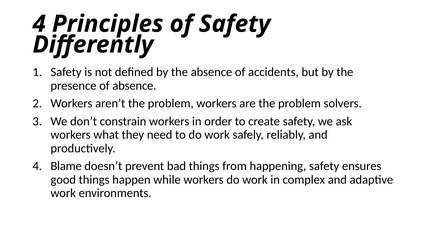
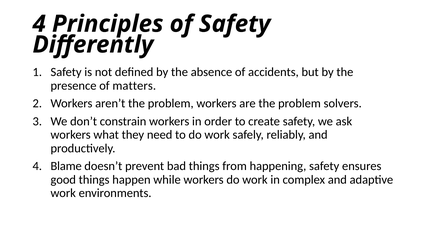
of absence: absence -> matters
